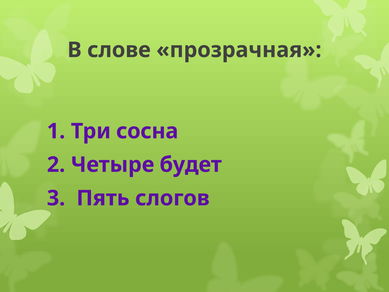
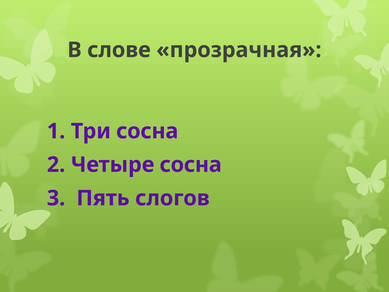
Четыре будет: будет -> сосна
